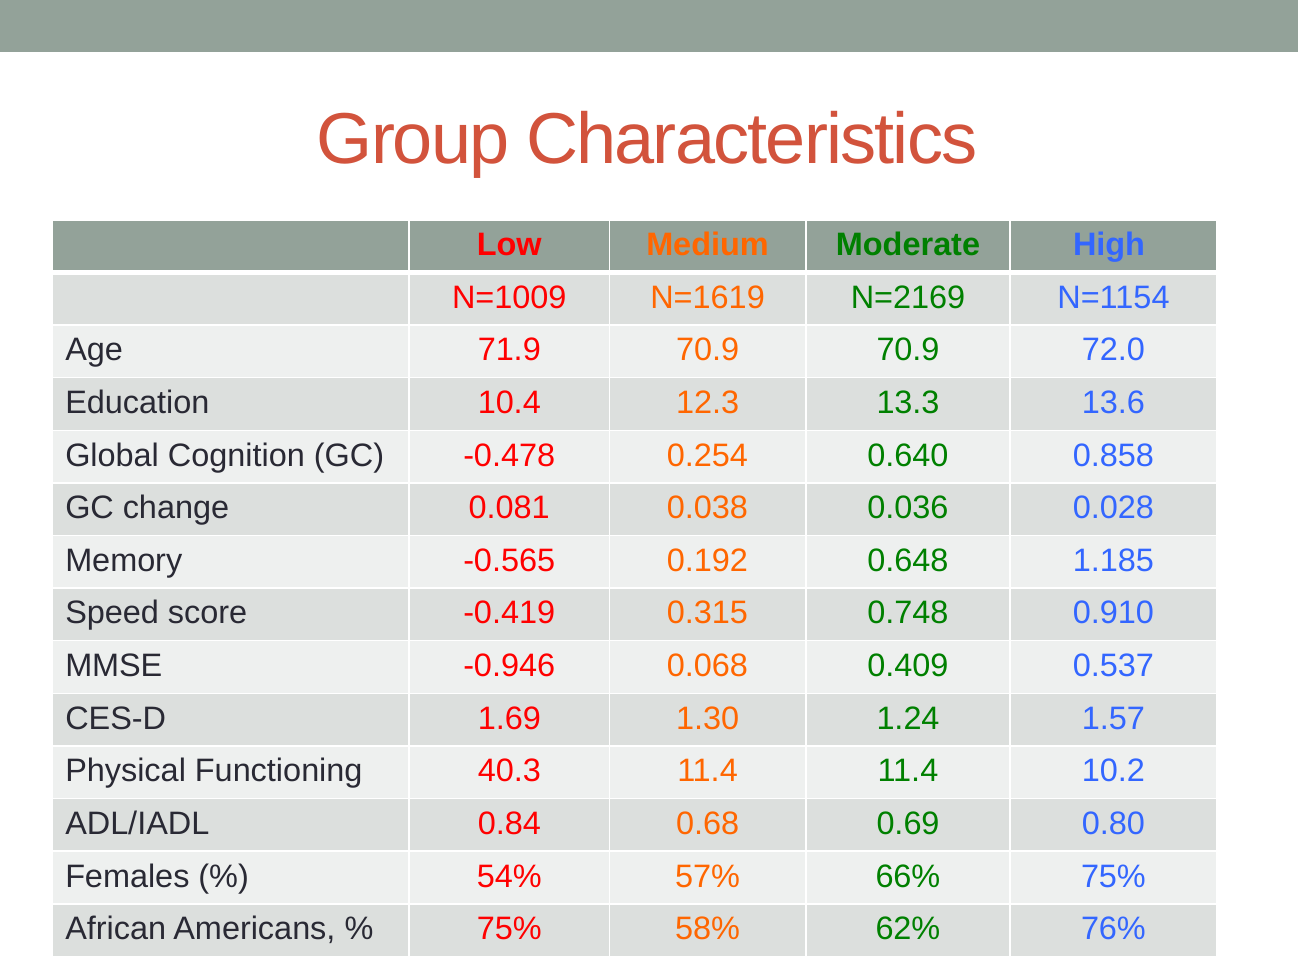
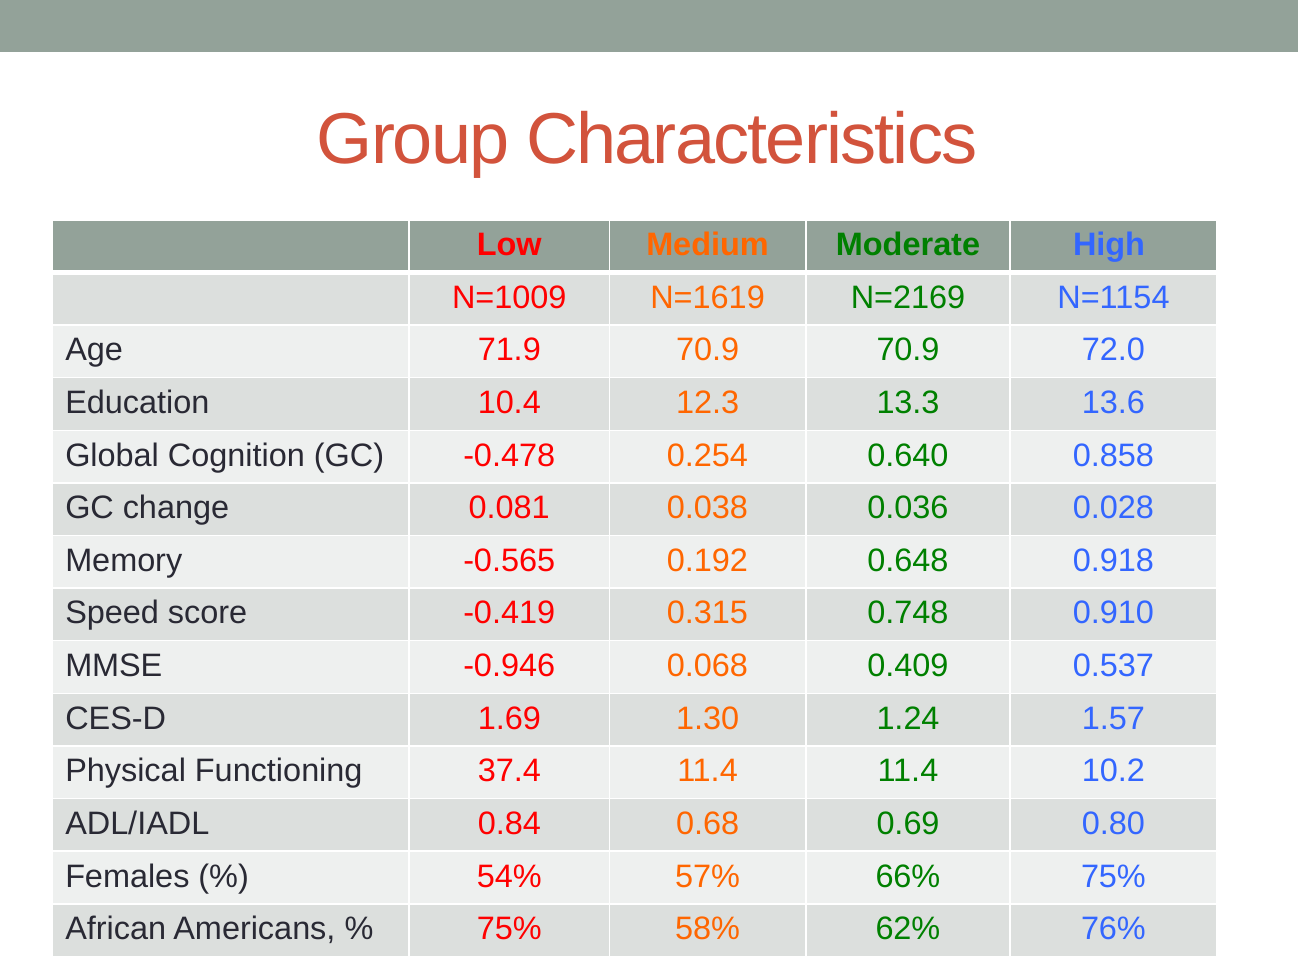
1.185: 1.185 -> 0.918
40.3: 40.3 -> 37.4
